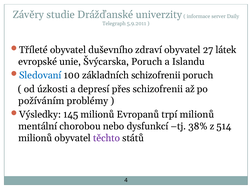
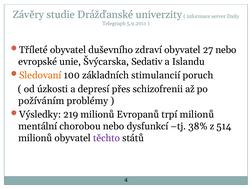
27 látek: látek -> nebo
Švýcarska Poruch: Poruch -> Sedativ
Sledovaní colour: blue -> orange
základních schizofrenii: schizofrenii -> stimulancií
145: 145 -> 219
